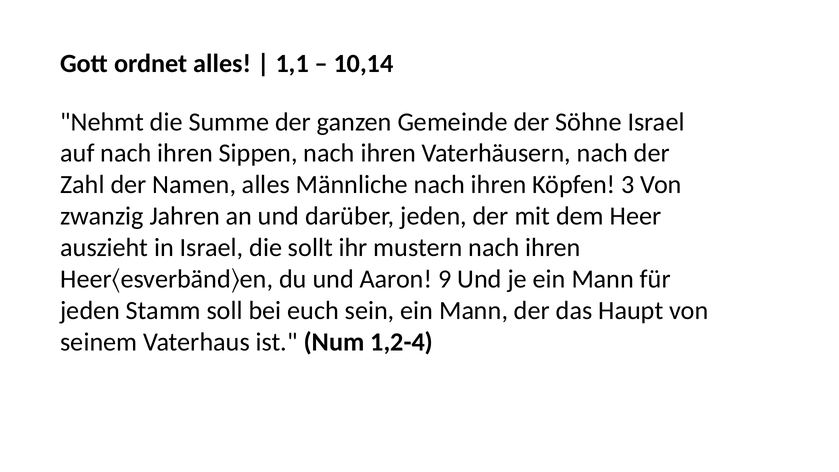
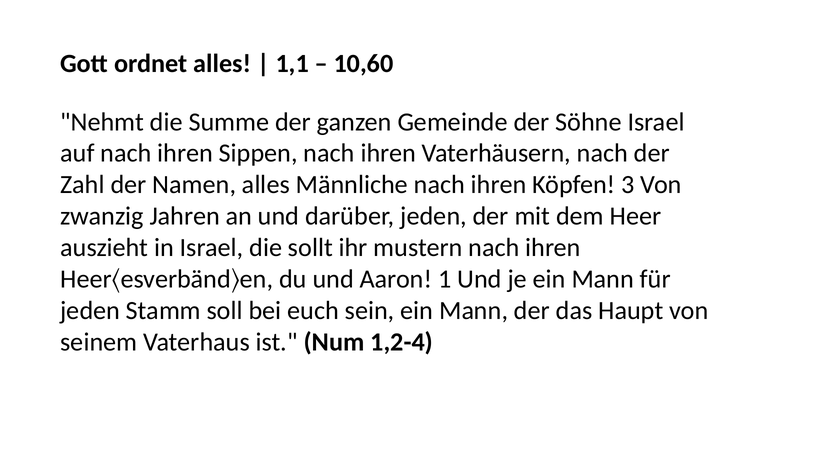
10,14: 10,14 -> 10,60
9: 9 -> 1
